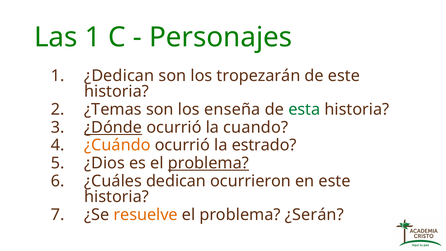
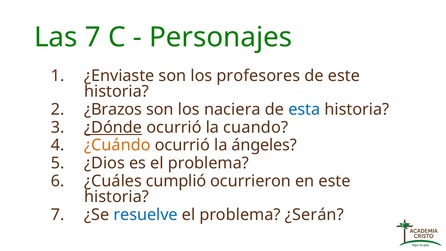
Las 1: 1 -> 7
¿Dedican: ¿Dedican -> ¿Enviaste
tropezarán: tropezarán -> profesores
¿Temas: ¿Temas -> ¿Brazos
enseña: enseña -> naciera
esta colour: green -> blue
estrado: estrado -> ángeles
problema at (208, 163) underline: present -> none
dedican: dedican -> cumplió
resuelve colour: orange -> blue
